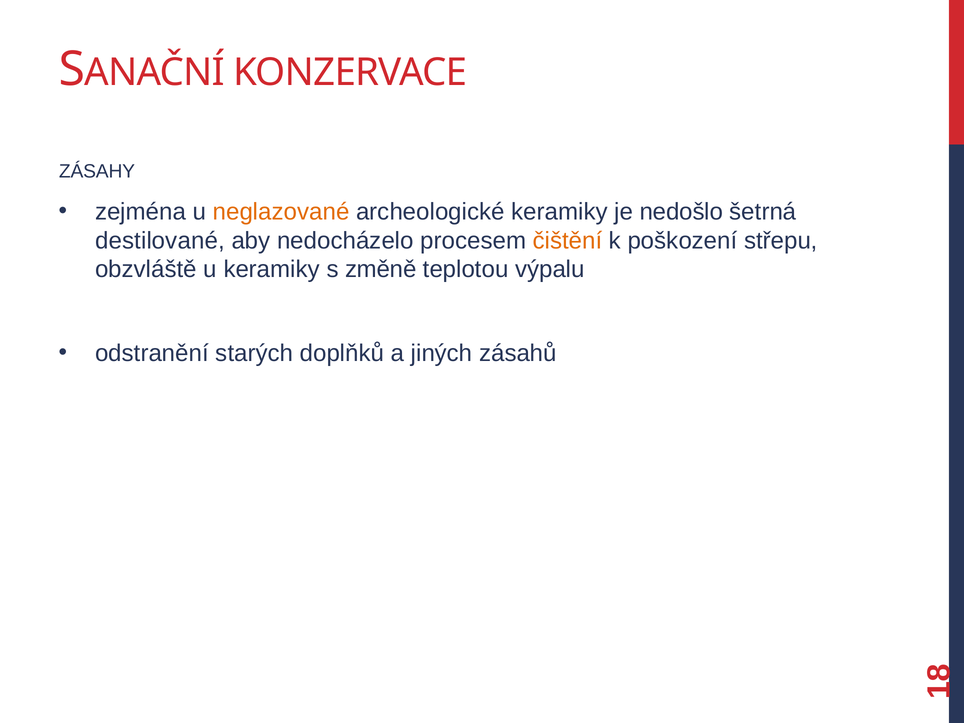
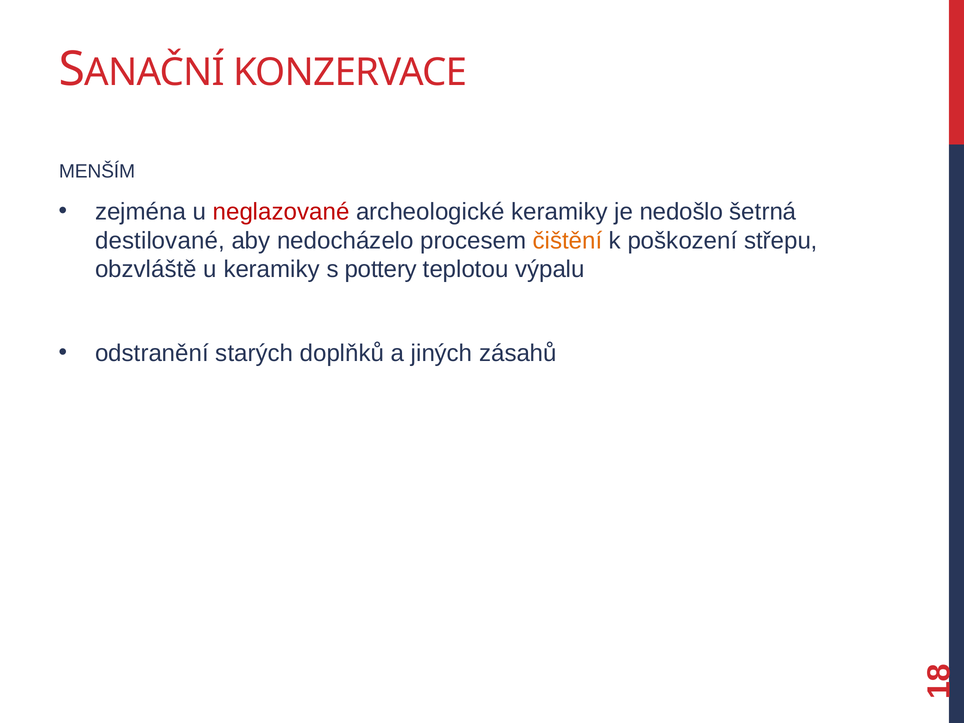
ZÁSAHY: ZÁSAHY -> MENŠÍM
neglazované colour: orange -> red
změně: změně -> pottery
